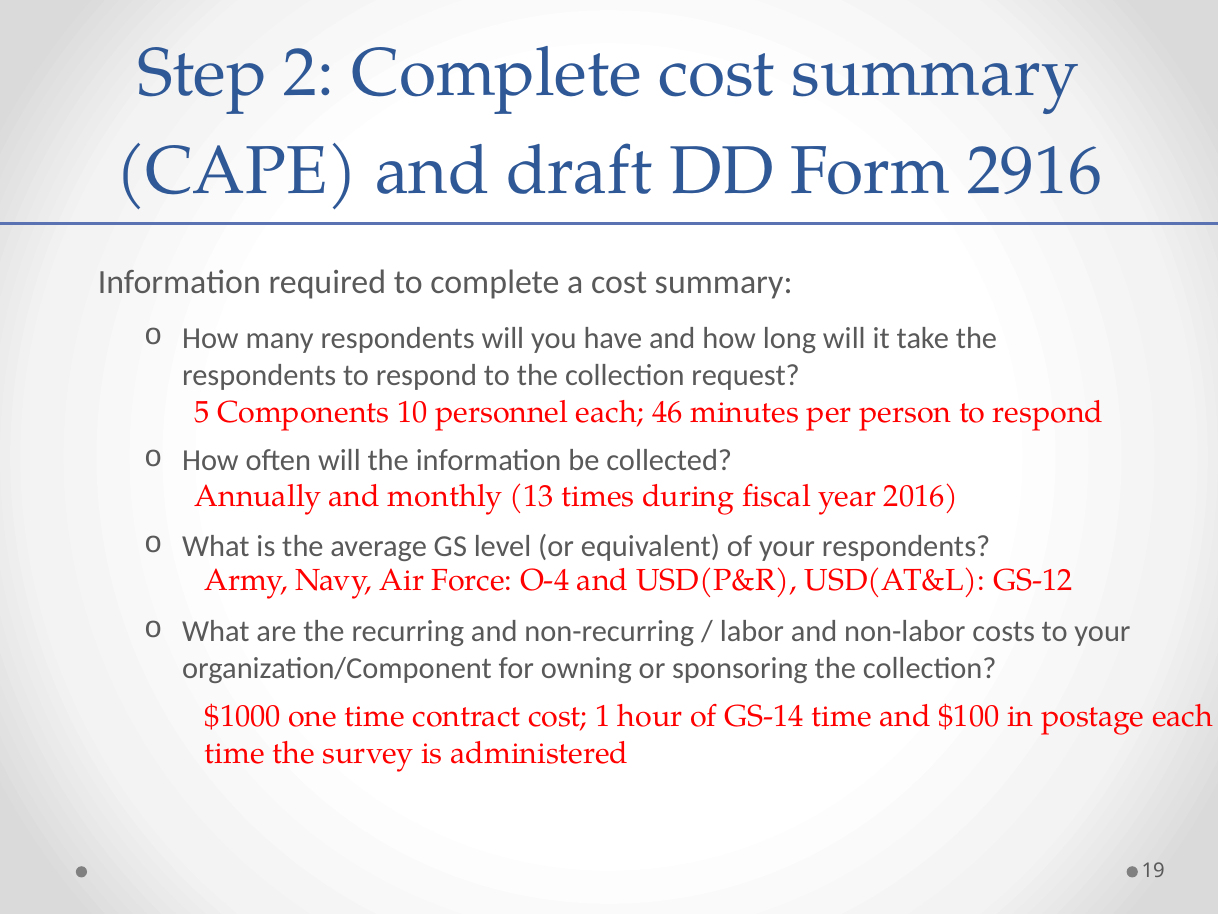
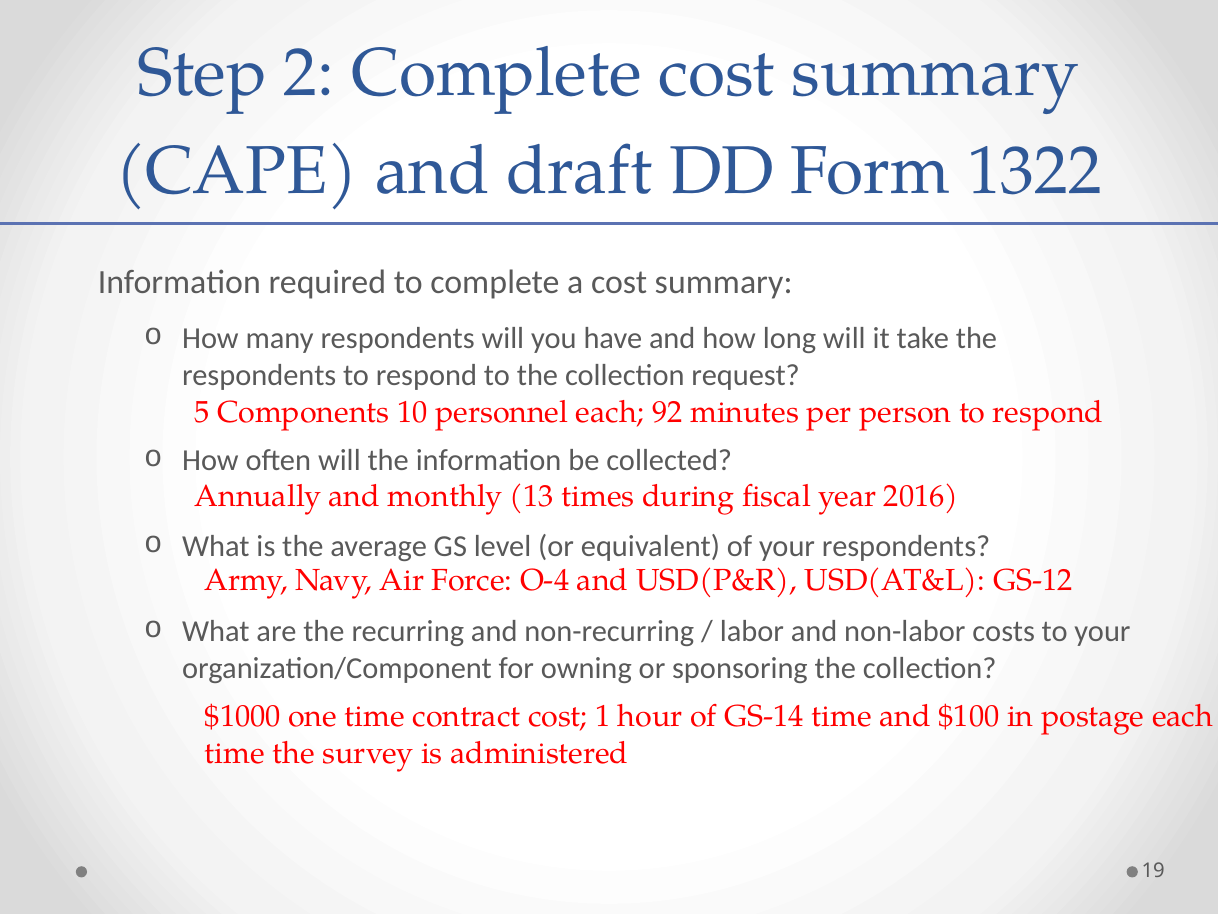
2916: 2916 -> 1322
46: 46 -> 92
